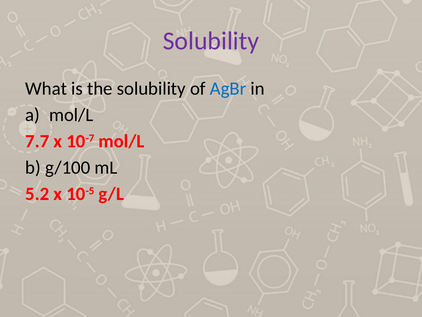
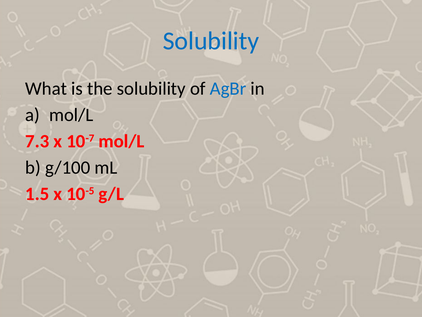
Solubility at (211, 41) colour: purple -> blue
7.7: 7.7 -> 7.3
5.2: 5.2 -> 1.5
